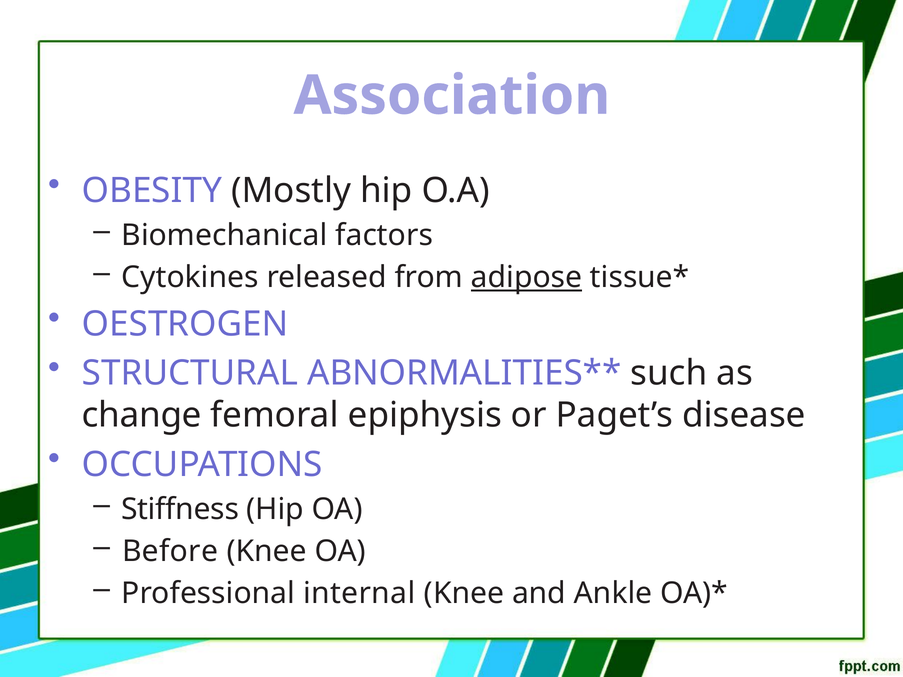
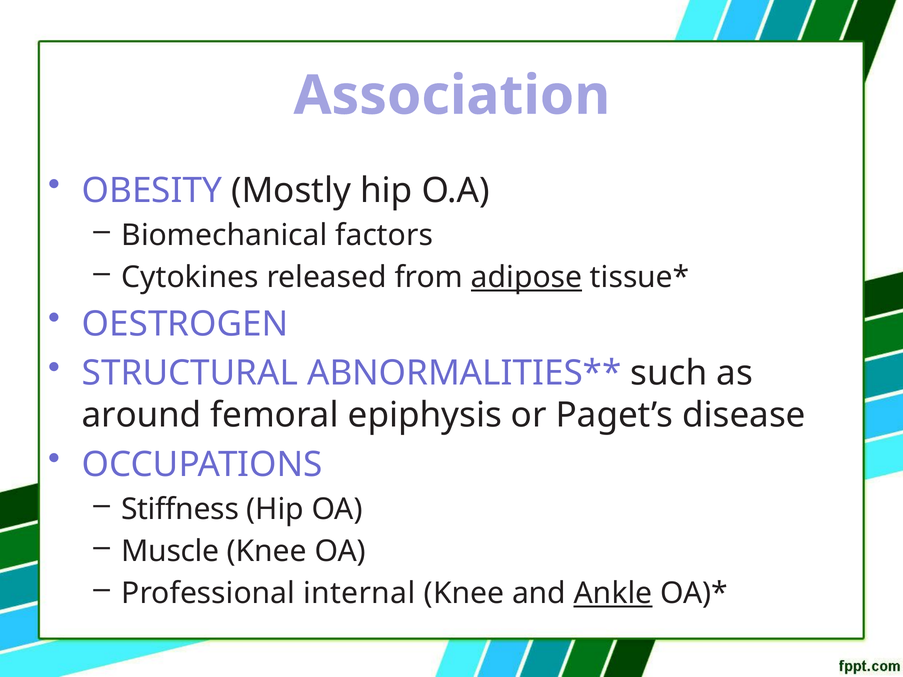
change: change -> around
Before: Before -> Muscle
Ankle underline: none -> present
